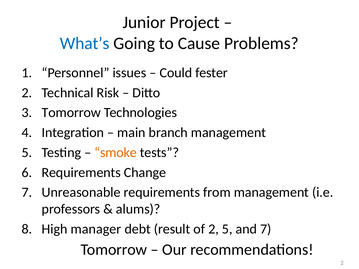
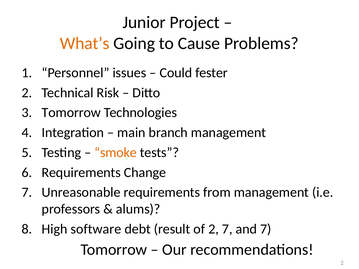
What’s colour: blue -> orange
manager: manager -> software
2 5: 5 -> 7
